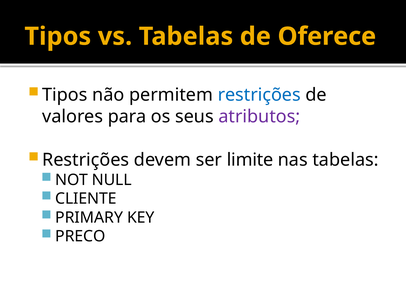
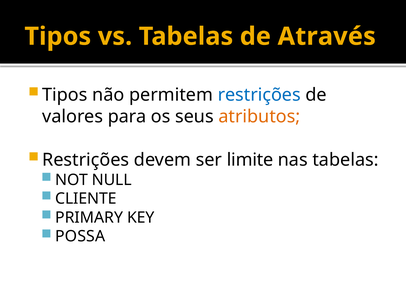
Oferece: Oferece -> Através
atributos colour: purple -> orange
PRECO: PRECO -> POSSA
